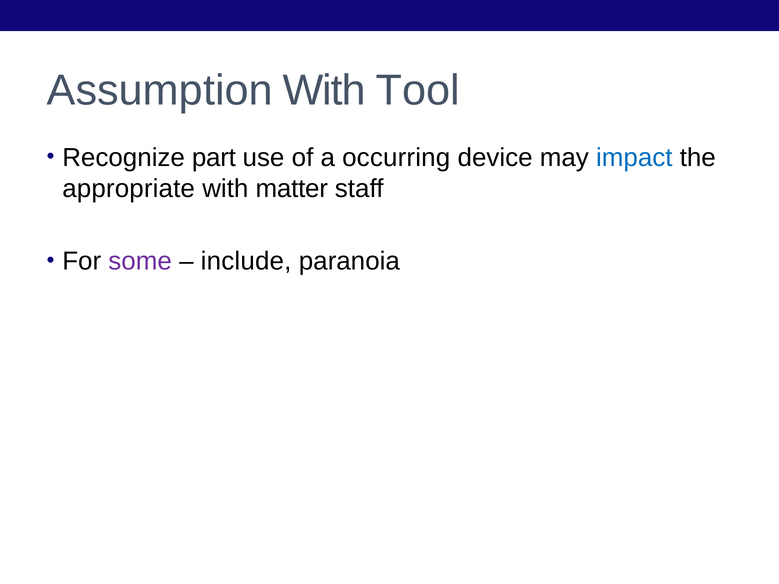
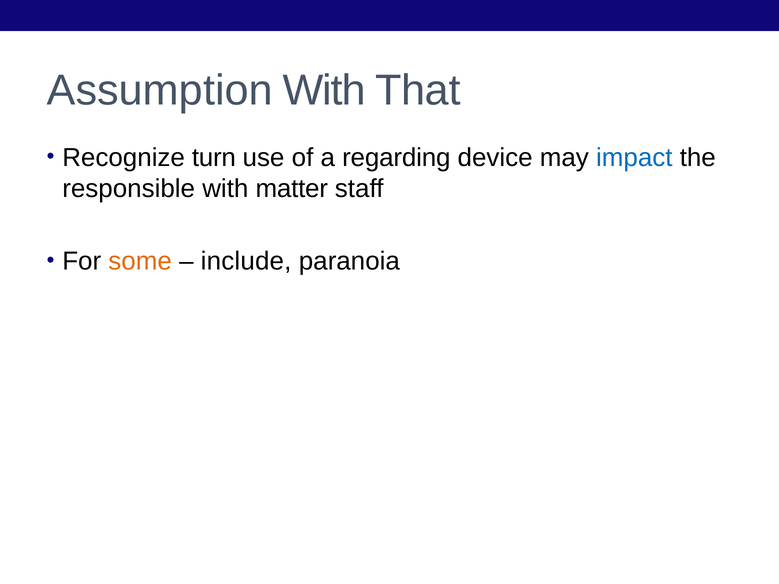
Tool: Tool -> That
part: part -> turn
occurring: occurring -> regarding
appropriate: appropriate -> responsible
some colour: purple -> orange
